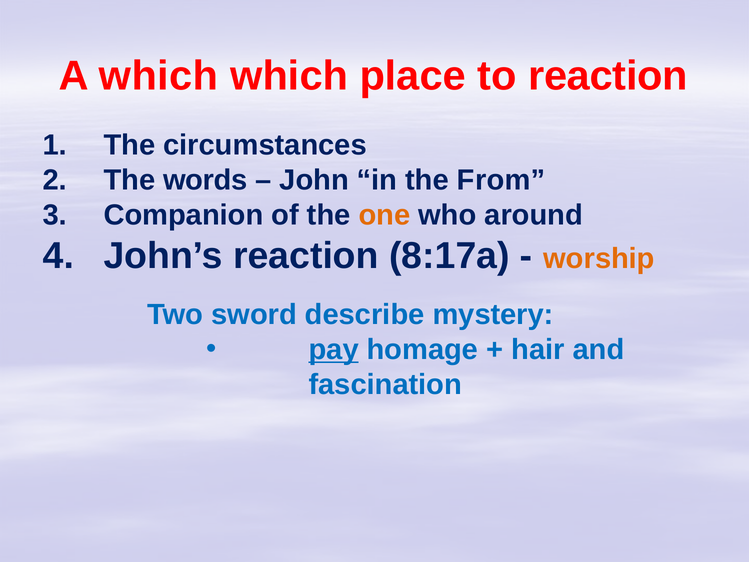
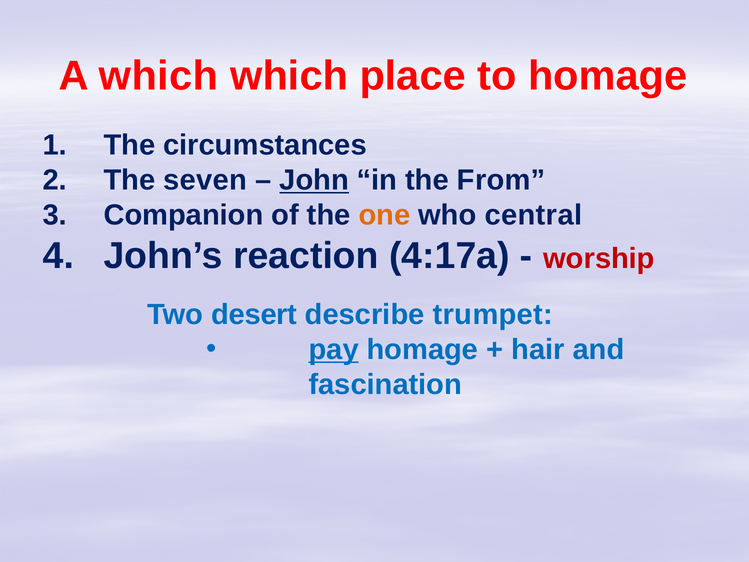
to reaction: reaction -> homage
words: words -> seven
John underline: none -> present
around: around -> central
8:17a: 8:17a -> 4:17a
worship colour: orange -> red
sword: sword -> desert
mystery: mystery -> trumpet
